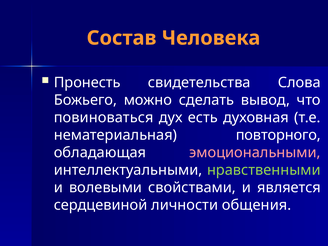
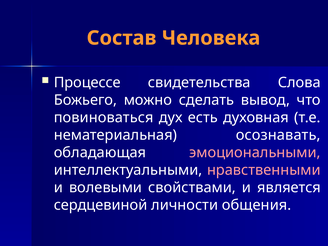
Пронесть: Пронесть -> Процессе
повторного: повторного -> осознавать
нравственными colour: light green -> pink
